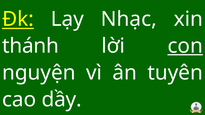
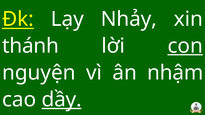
Nhạc: Nhạc -> Nhảy
tuyên: tuyên -> nhậm
dầy underline: none -> present
